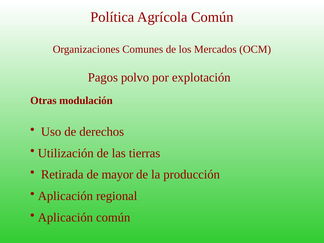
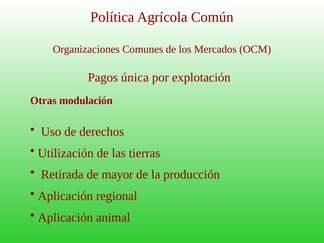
polvo: polvo -> única
Aplicación común: común -> animal
